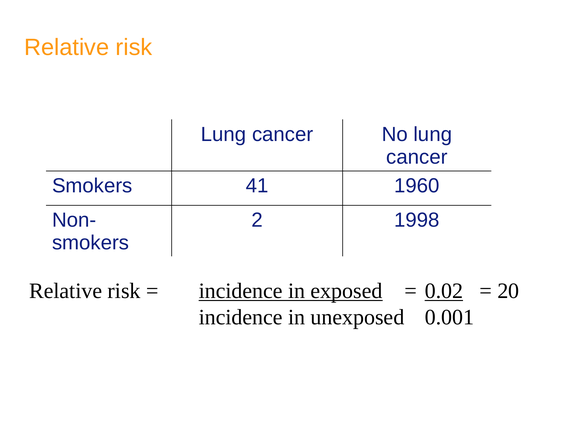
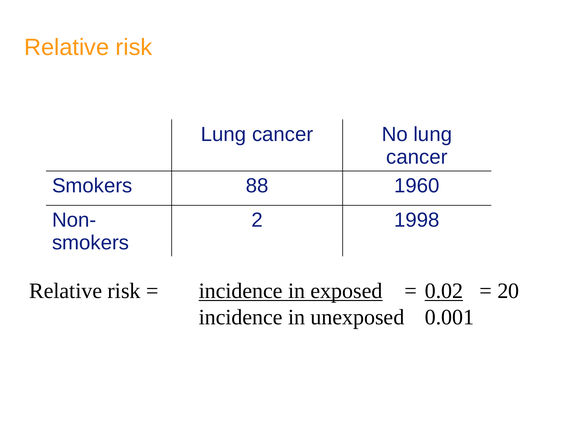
41: 41 -> 88
